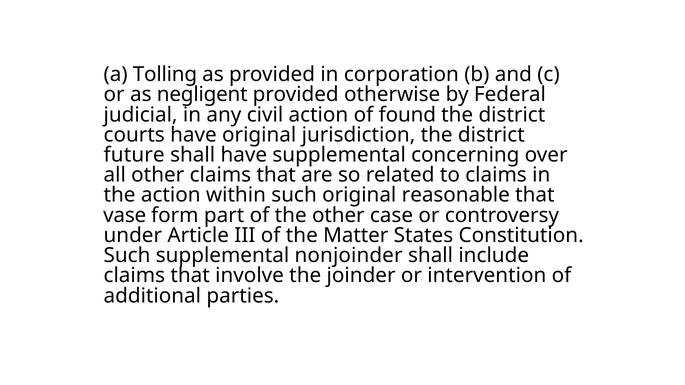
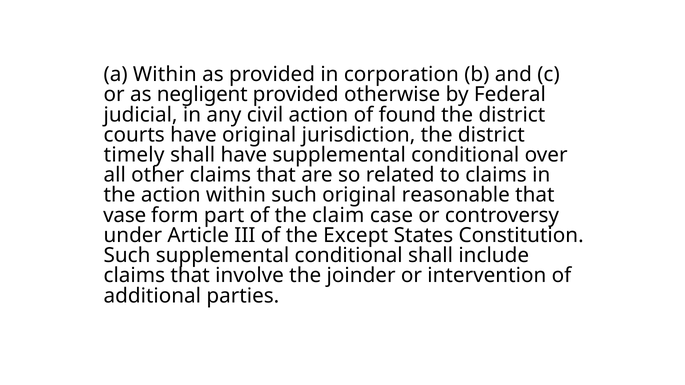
a Tolling: Tolling -> Within
future: future -> timely
have supplemental concerning: concerning -> conditional
the other: other -> claim
Matter: Matter -> Except
Such supplemental nonjoinder: nonjoinder -> conditional
